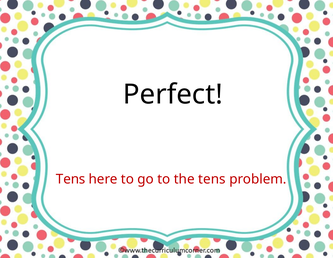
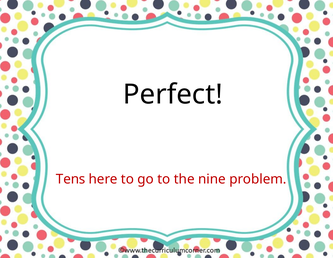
the tens: tens -> nine
